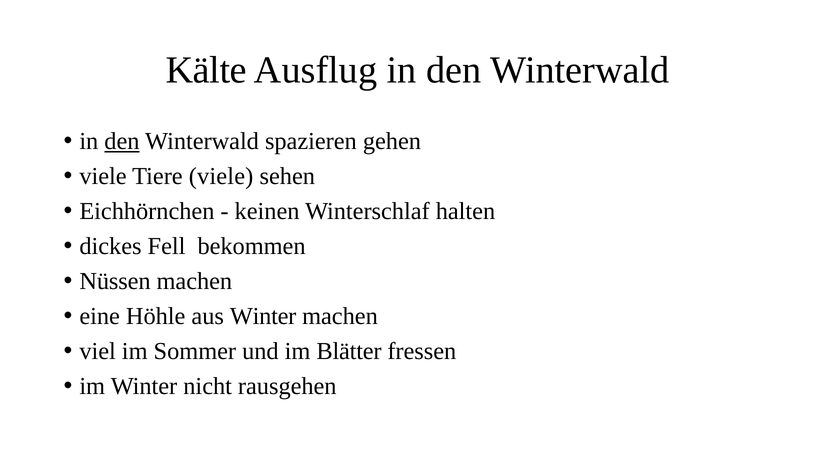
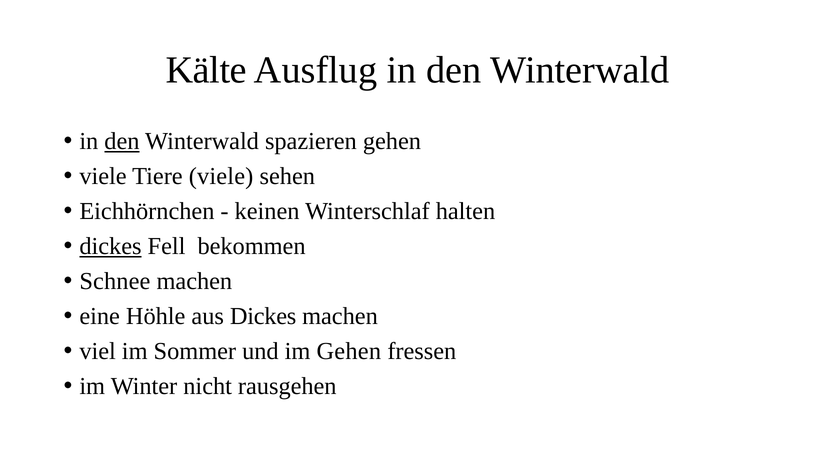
dickes at (110, 246) underline: none -> present
Nüssen: Nüssen -> Schnee
aus Winter: Winter -> Dickes
im Blätter: Blätter -> Gehen
